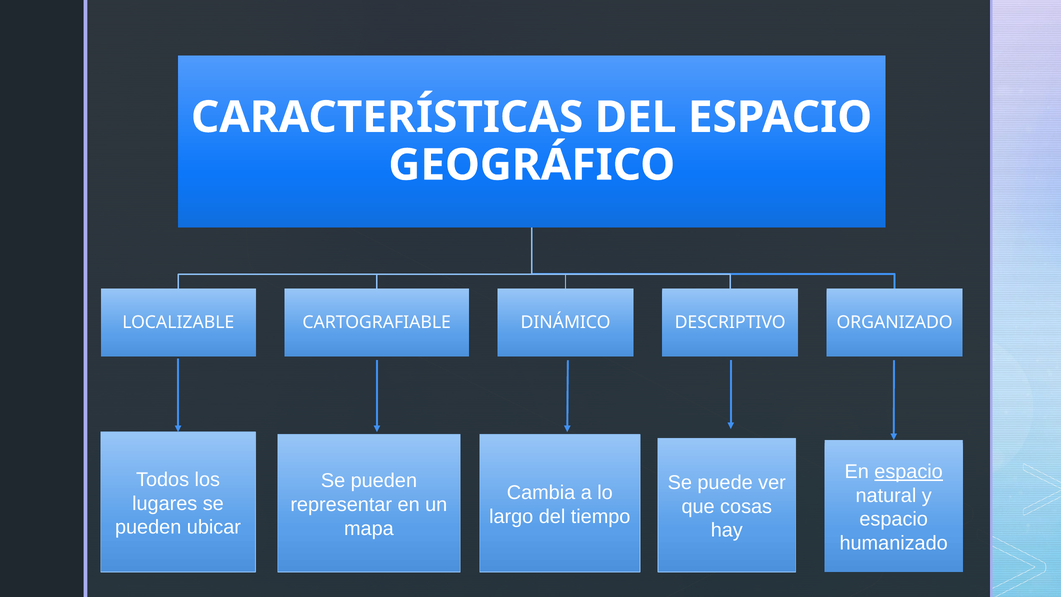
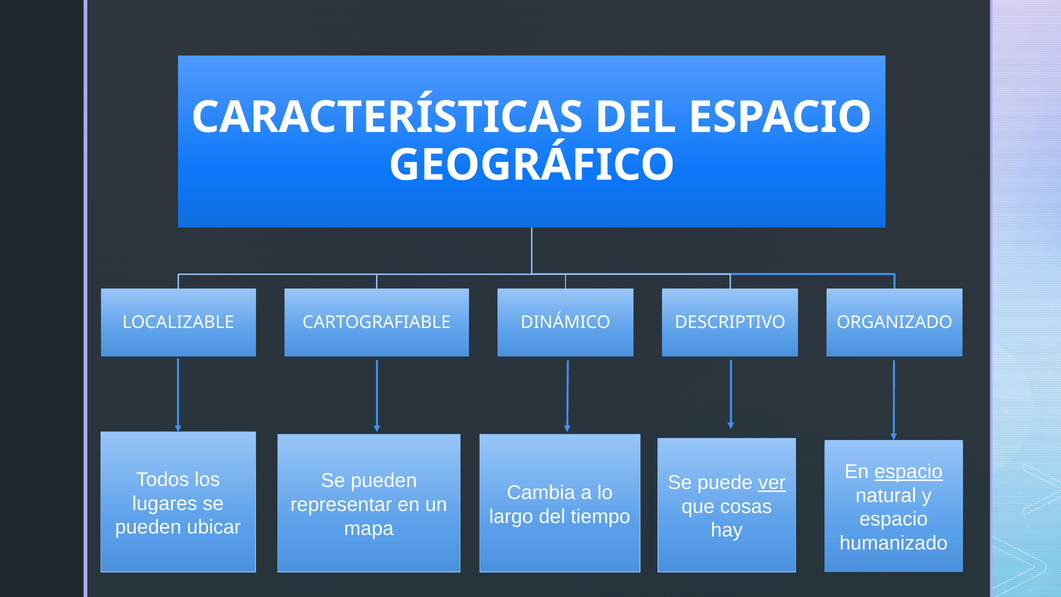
ver underline: none -> present
